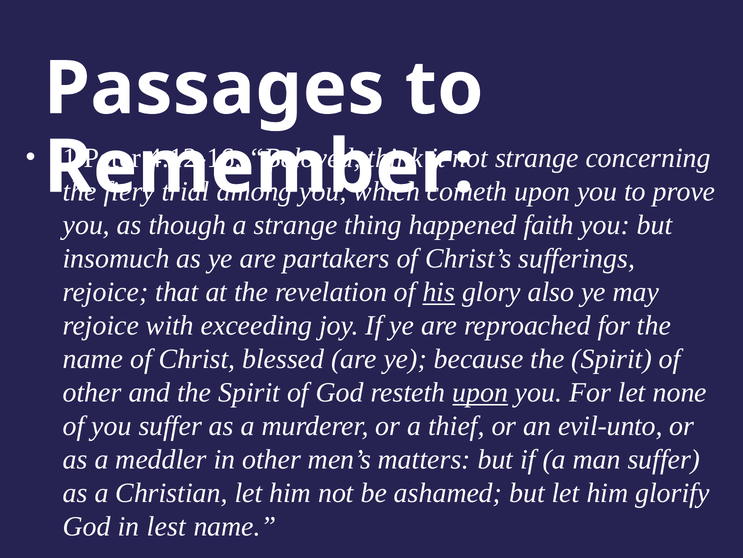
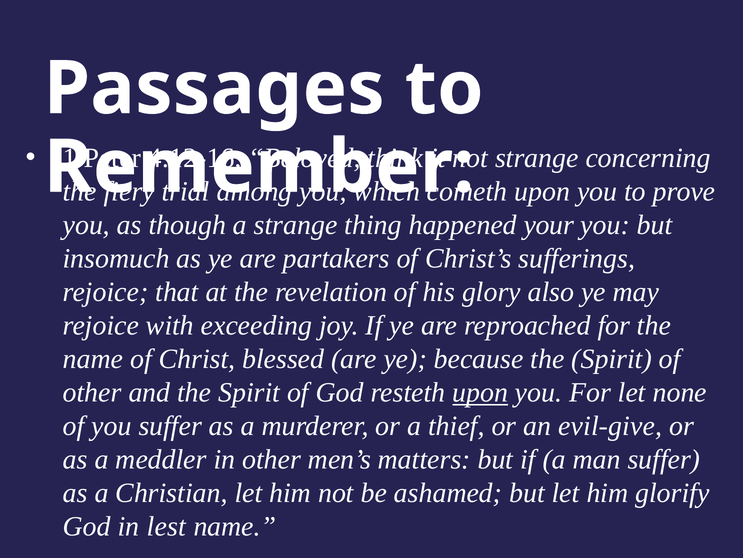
faith: faith -> your
his underline: present -> none
evil-unto: evil-unto -> evil-give
